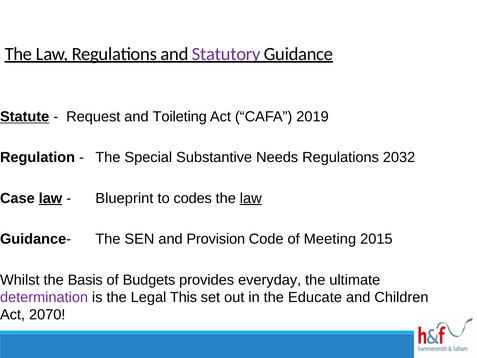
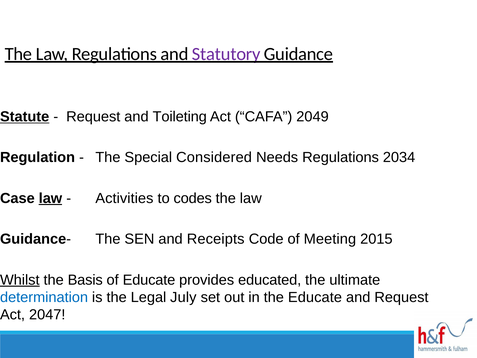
2019: 2019 -> 2049
Substantive: Substantive -> Considered
2032: 2032 -> 2034
Blueprint: Blueprint -> Activities
law at (251, 198) underline: present -> none
Provision: Provision -> Receipts
Whilst underline: none -> present
of Budgets: Budgets -> Educate
everyday: everyday -> educated
determination colour: purple -> blue
This: This -> July
and Children: Children -> Request
2070: 2070 -> 2047
